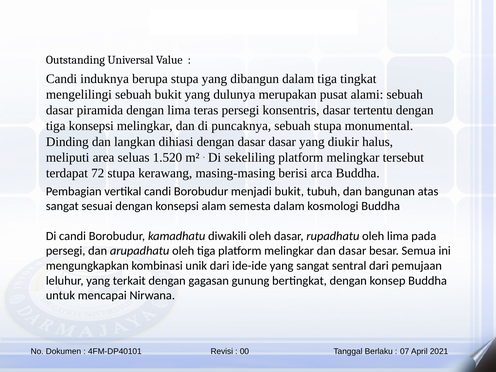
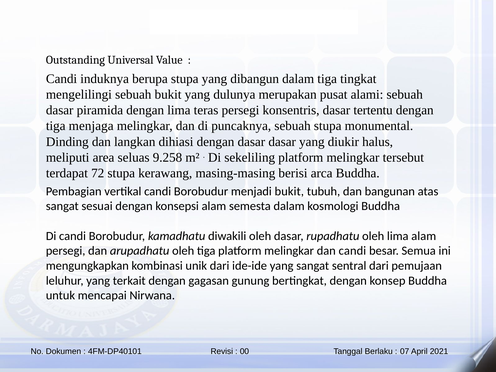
tiga konsepsi: konsepsi -> menjaga
1.520: 1.520 -> 9.258
lima pada: pada -> alam
dan dasar: dasar -> candi
